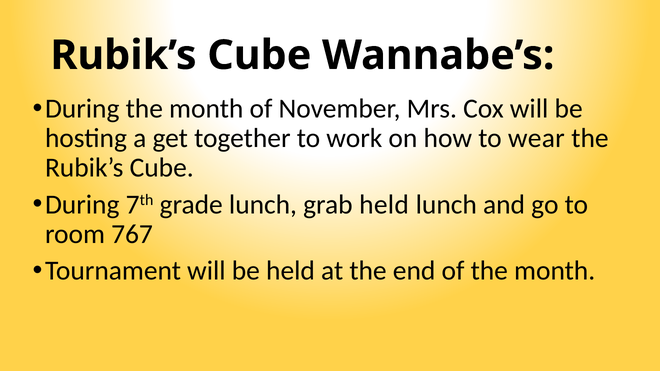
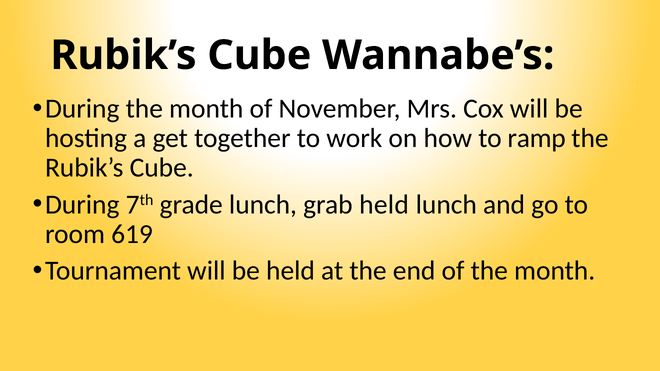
wear: wear -> ramp
767: 767 -> 619
